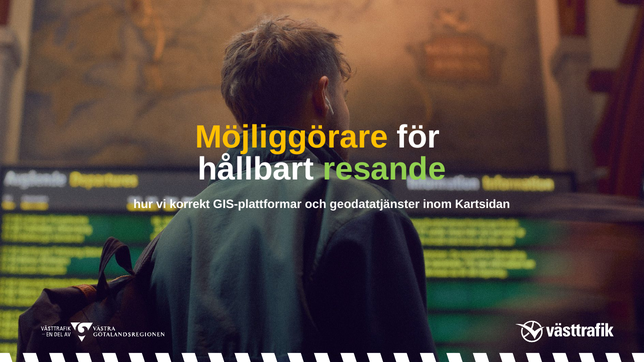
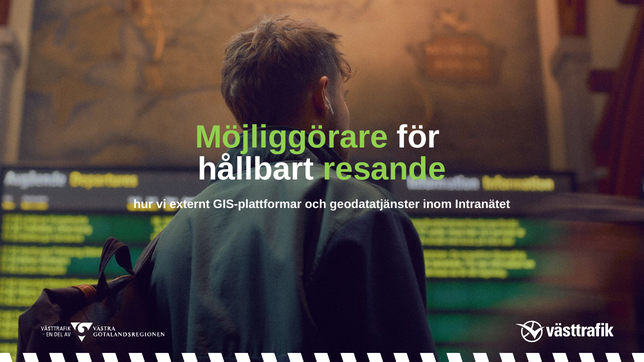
Möjliggörare colour: yellow -> light green
korrekt: korrekt -> externt
Kartsidan: Kartsidan -> Intranätet
